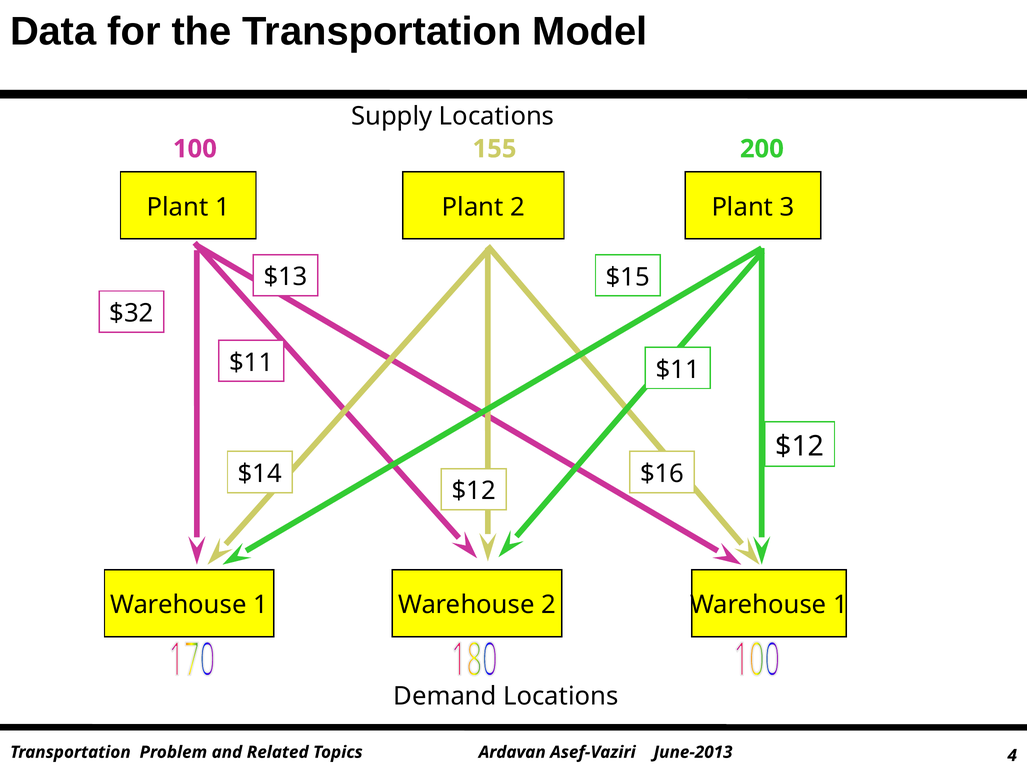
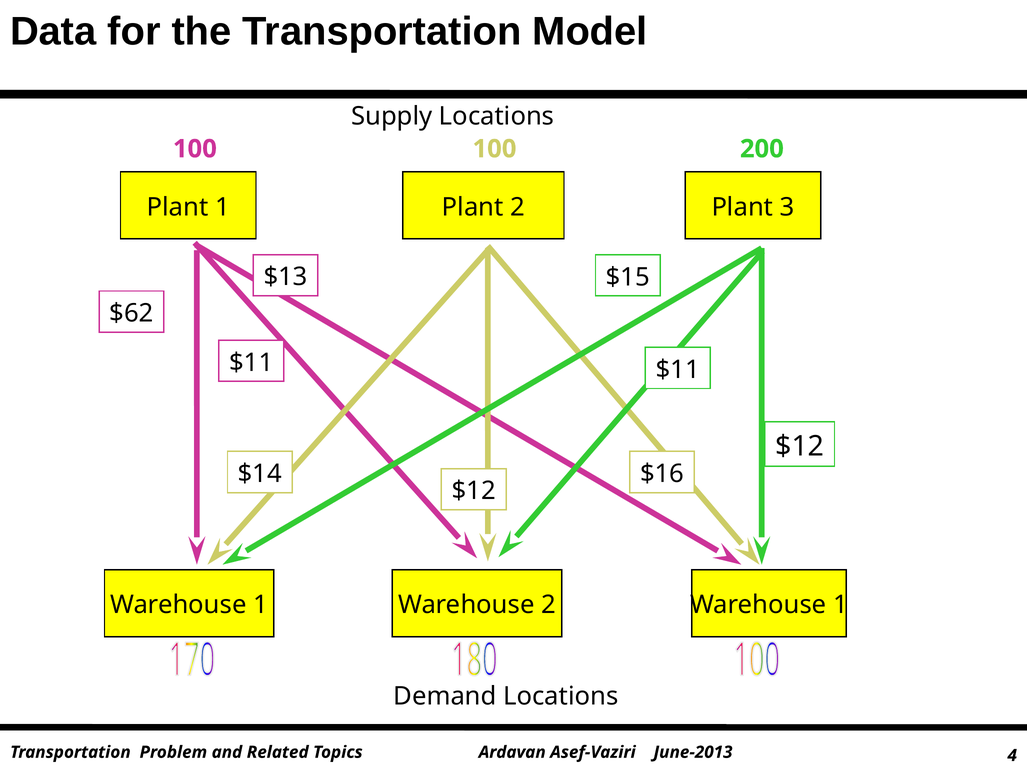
100 155: 155 -> 100
$32: $32 -> $62
